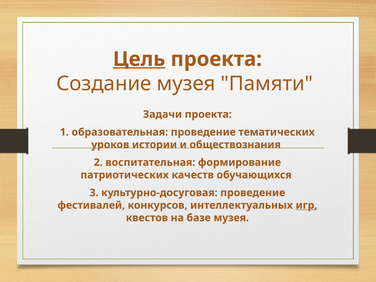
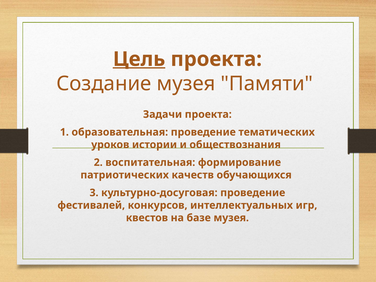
игр underline: present -> none
